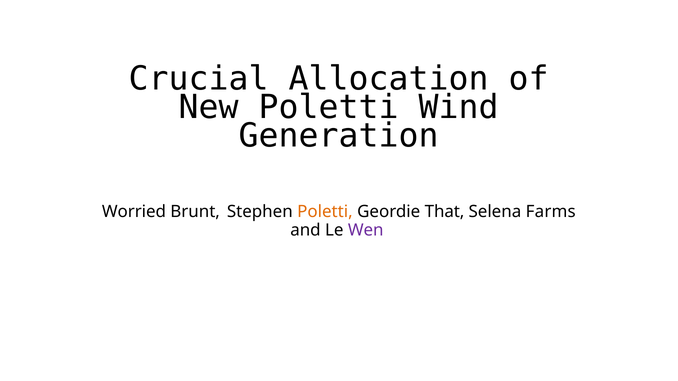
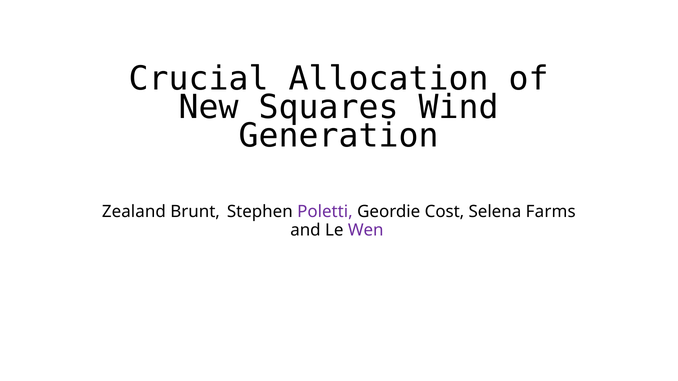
New Poletti: Poletti -> Squares
Worried: Worried -> Zealand
Poletti at (325, 212) colour: orange -> purple
That: That -> Cost
